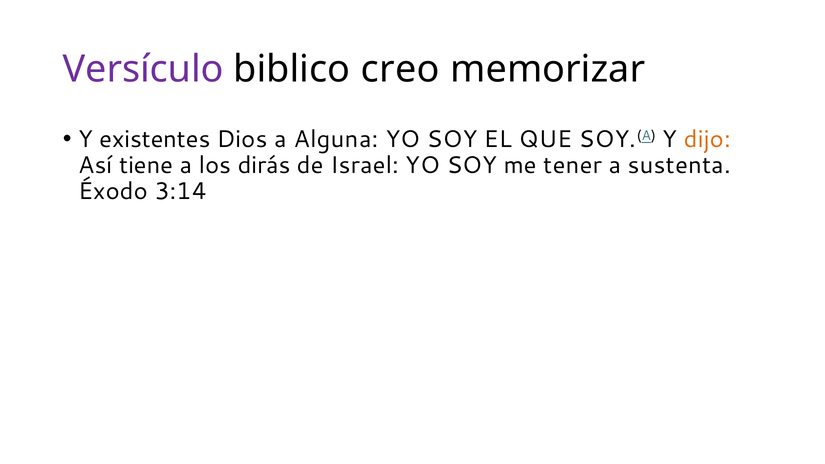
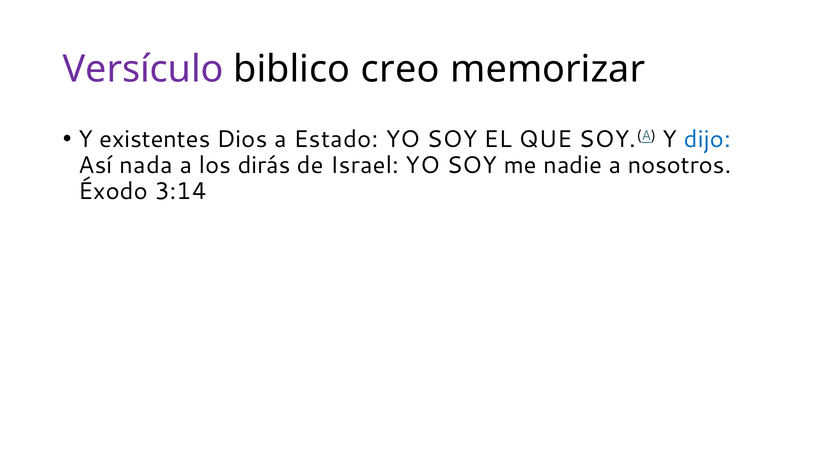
Alguna: Alguna -> Estado
dijo colour: orange -> blue
tiene: tiene -> nada
tener: tener -> nadie
sustenta: sustenta -> nosotros
